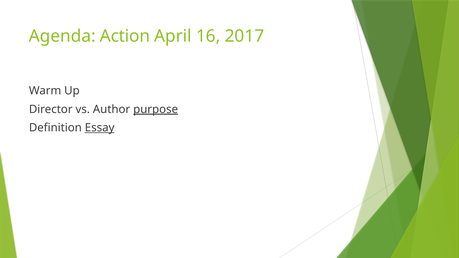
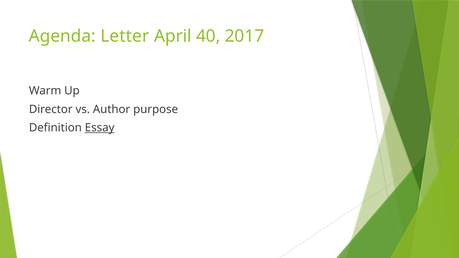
Action: Action -> Letter
16: 16 -> 40
purpose underline: present -> none
